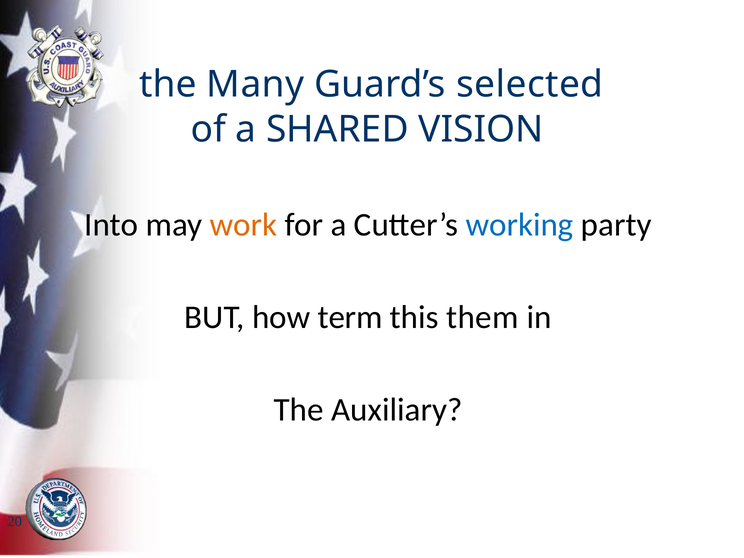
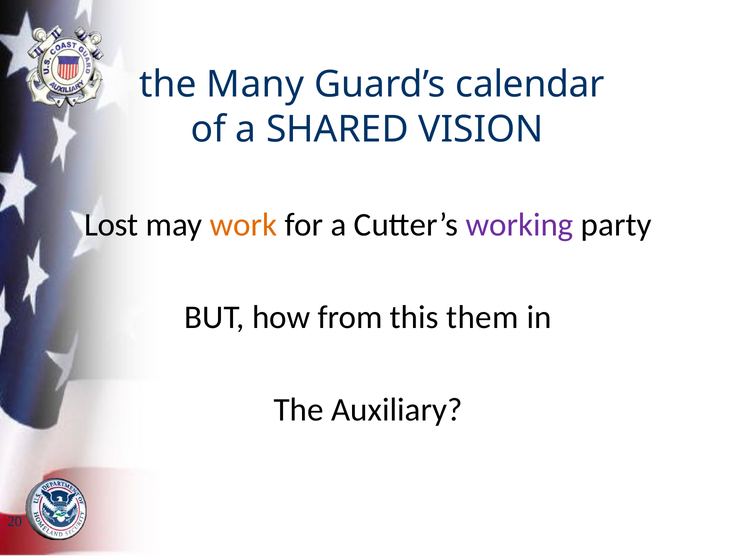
selected: selected -> calendar
Into: Into -> Lost
working colour: blue -> purple
term: term -> from
